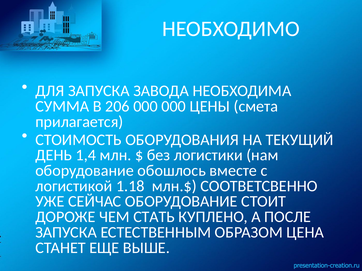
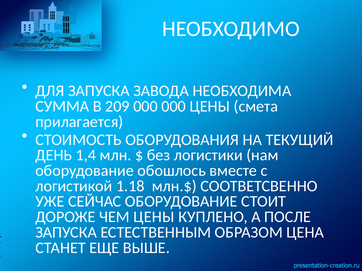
206: 206 -> 209
ЧЕМ СТАТЬ: СТАТЬ -> ЦЕНЫ
